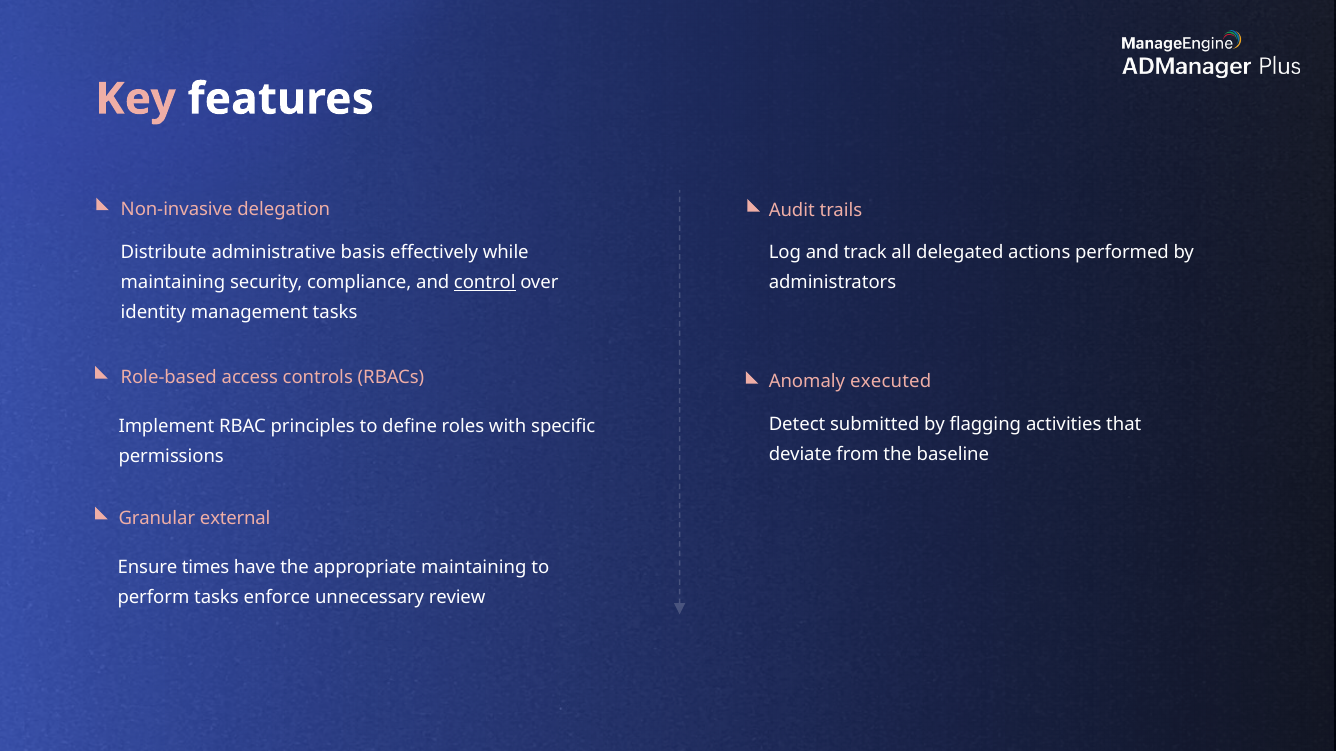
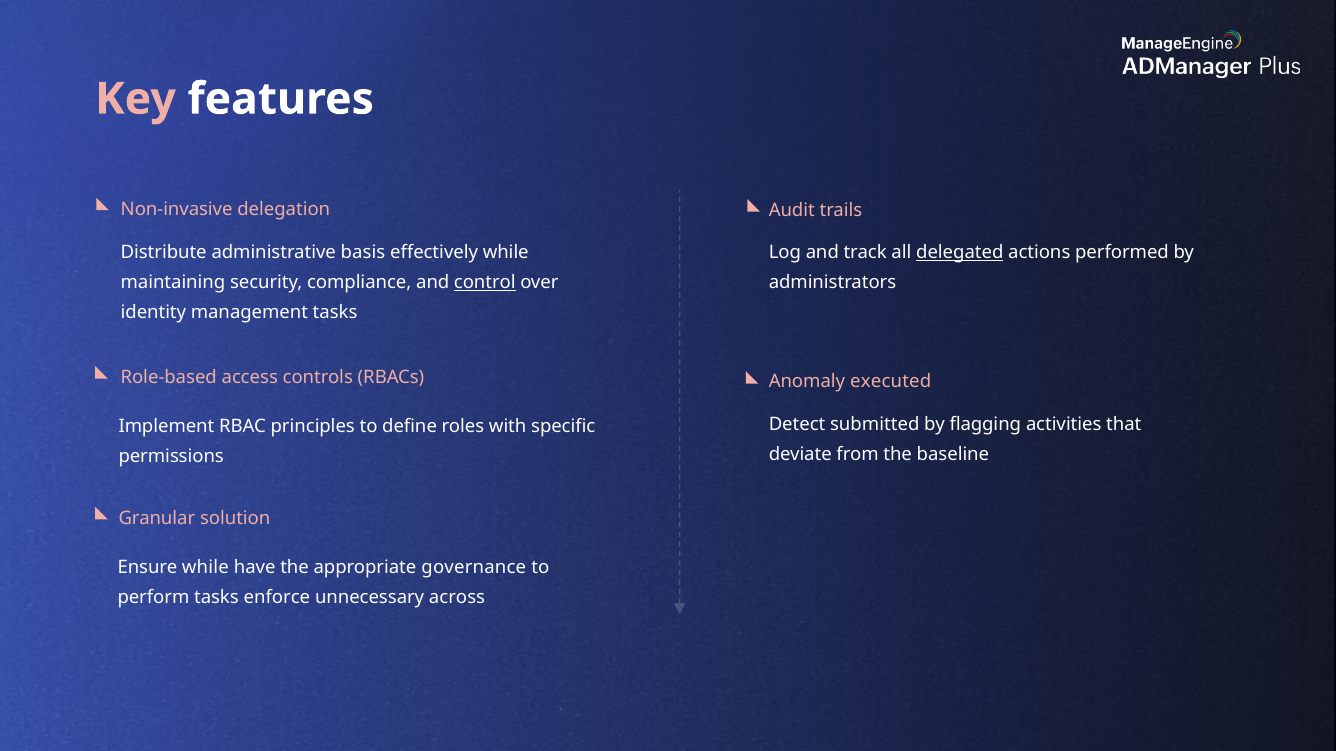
delegated underline: none -> present
external: external -> solution
Ensure times: times -> while
appropriate maintaining: maintaining -> governance
review: review -> across
